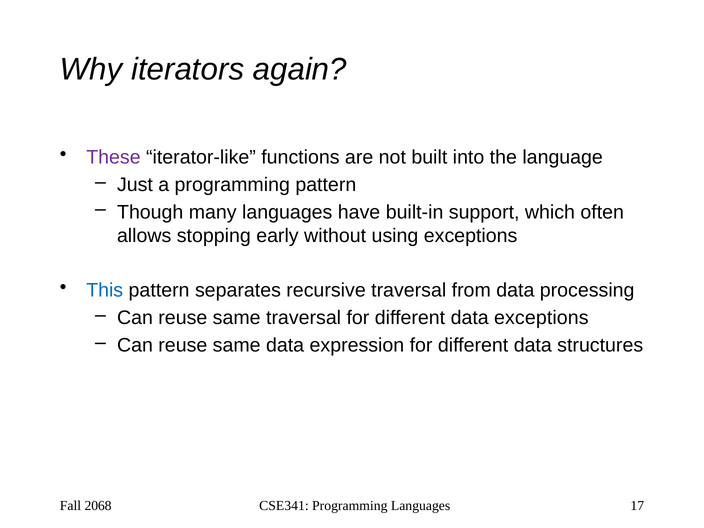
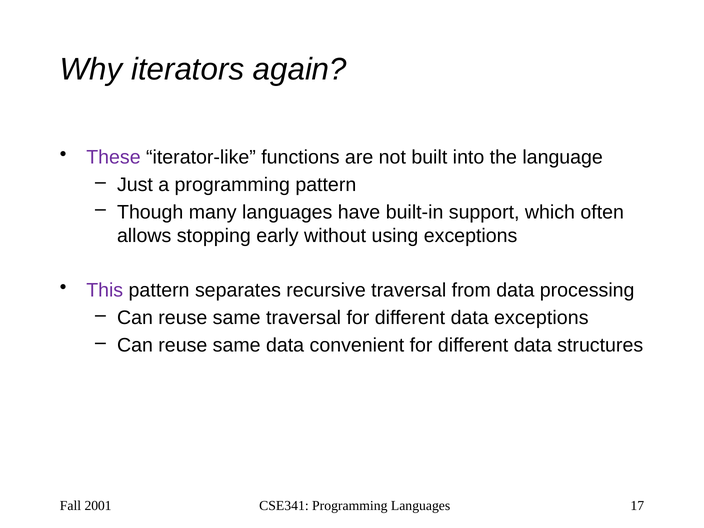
This colour: blue -> purple
expression: expression -> convenient
2068: 2068 -> 2001
